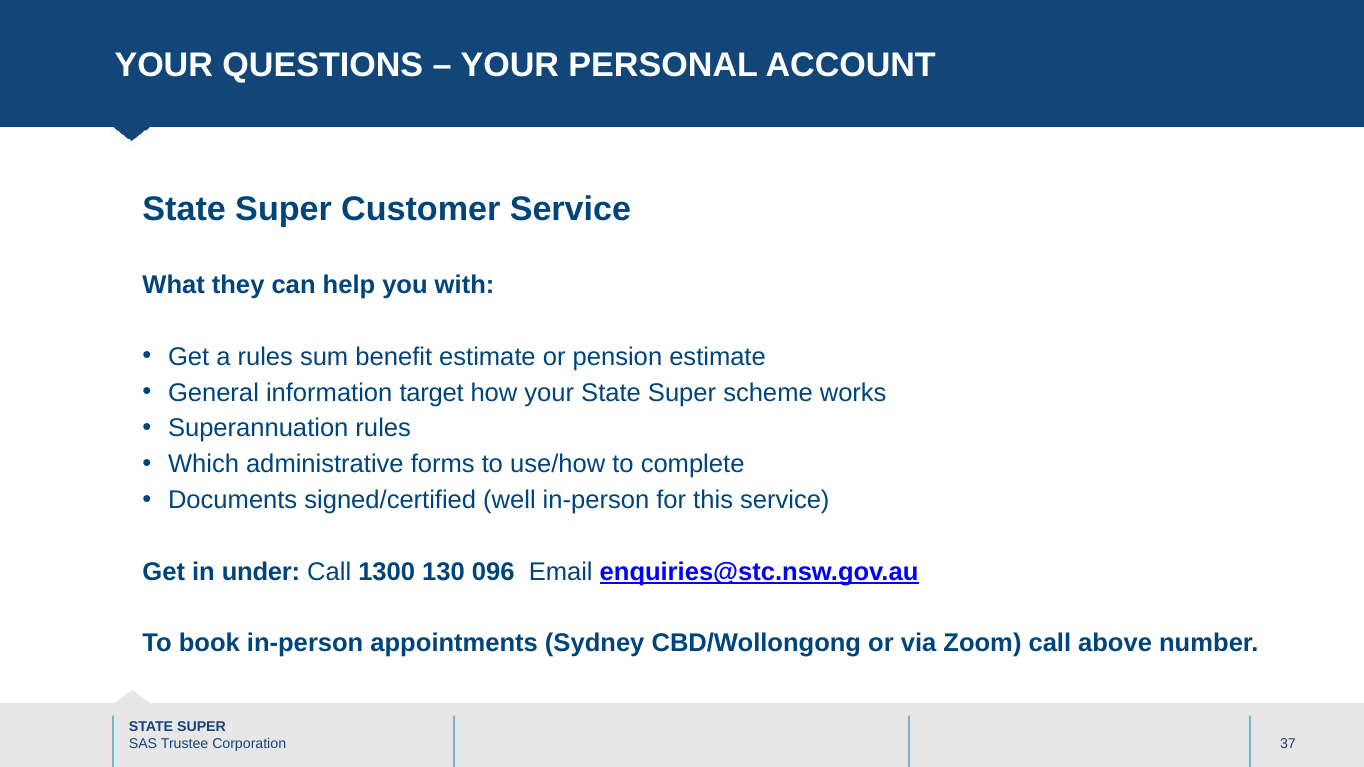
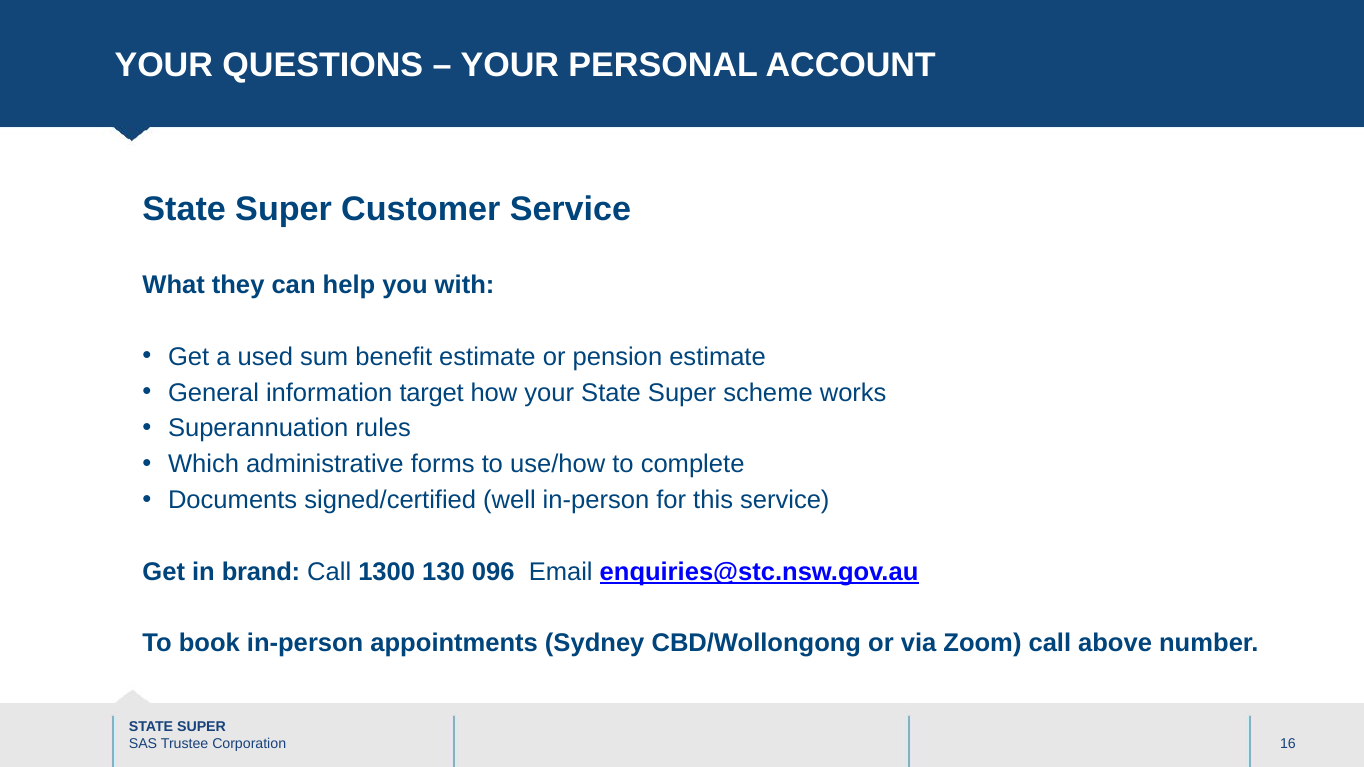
a rules: rules -> used
under: under -> brand
37: 37 -> 16
